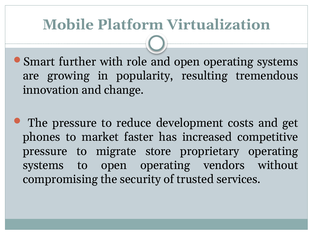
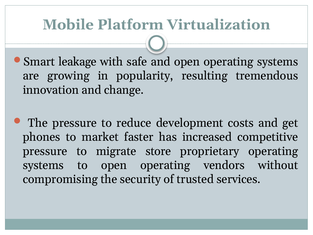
further: further -> leakage
role: role -> safe
